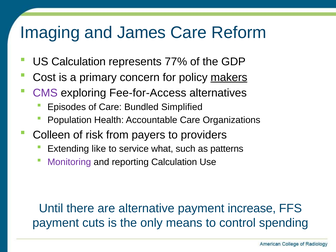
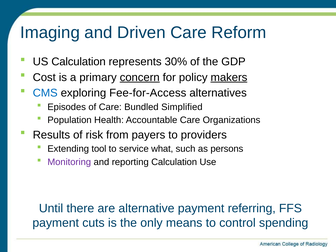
James: James -> Driven
77%: 77% -> 30%
concern underline: none -> present
CMS colour: purple -> blue
Colleen: Colleen -> Results
like: like -> tool
patterns: patterns -> persons
increase: increase -> referring
